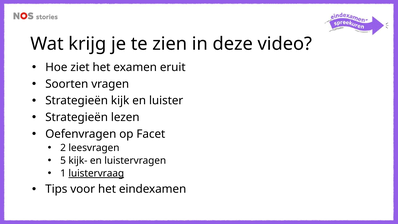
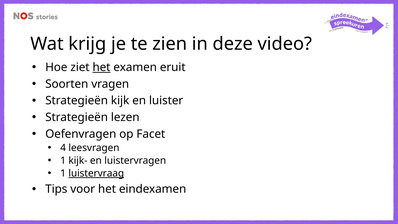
het at (101, 67) underline: none -> present
2: 2 -> 4
5 at (63, 160): 5 -> 1
